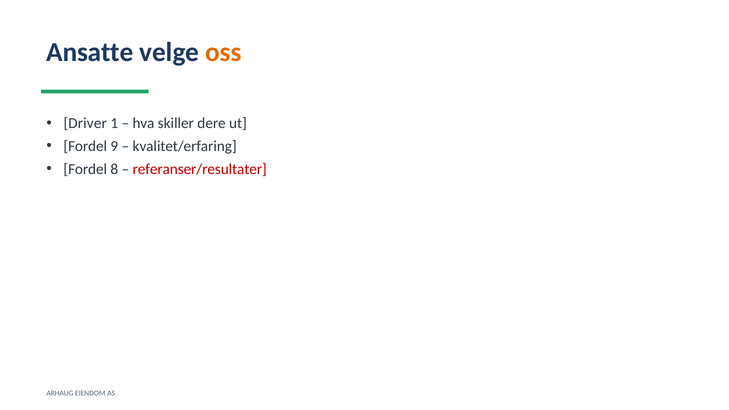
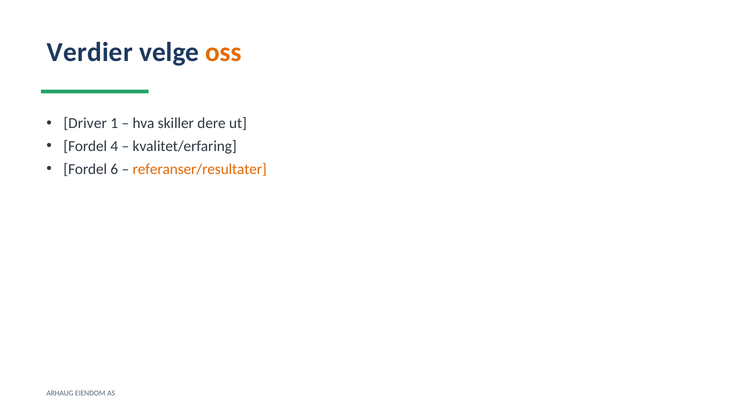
Ansatte: Ansatte -> Verdier
9: 9 -> 4
8: 8 -> 6
referanser/resultater colour: red -> orange
